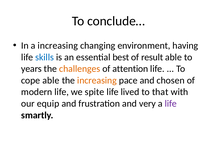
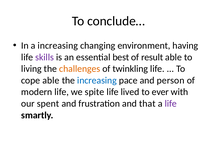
skills colour: blue -> purple
years: years -> living
attention: attention -> twinkling
increasing at (97, 80) colour: orange -> blue
chosen: chosen -> person
that: that -> ever
equip: equip -> spent
very: very -> that
